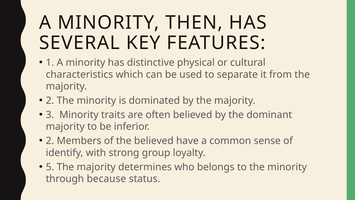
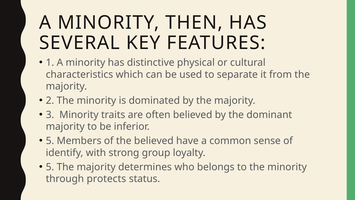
2 at (50, 141): 2 -> 5
because: because -> protects
